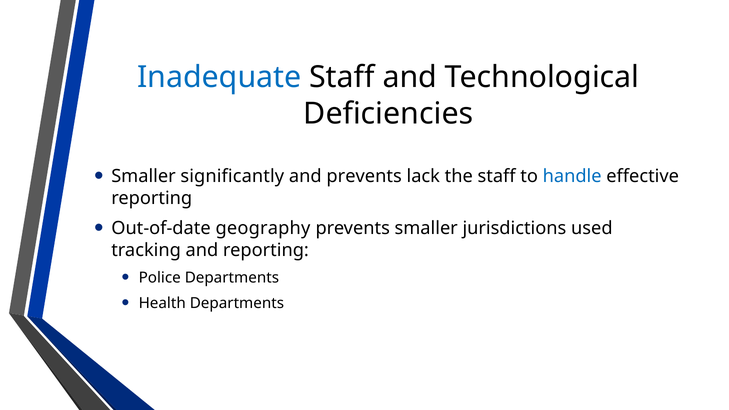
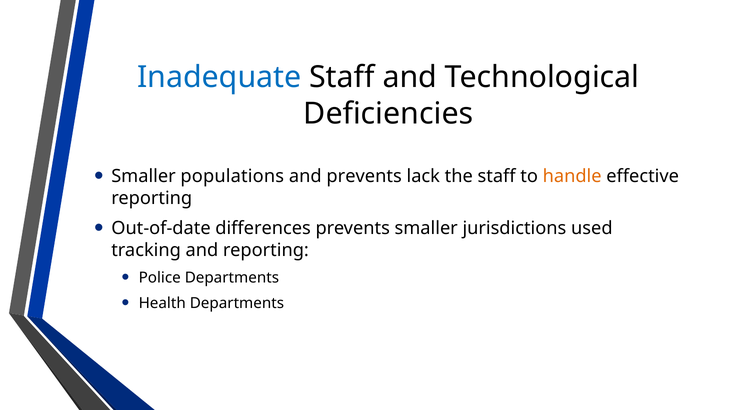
significantly: significantly -> populations
handle colour: blue -> orange
geography: geography -> differences
